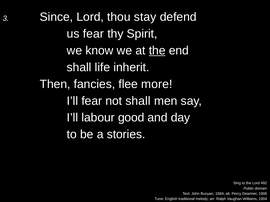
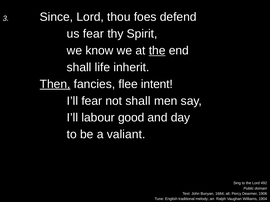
stay: stay -> foes
Then underline: none -> present
more: more -> intent
stories: stories -> valiant
